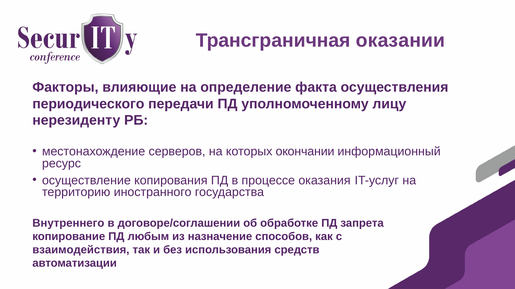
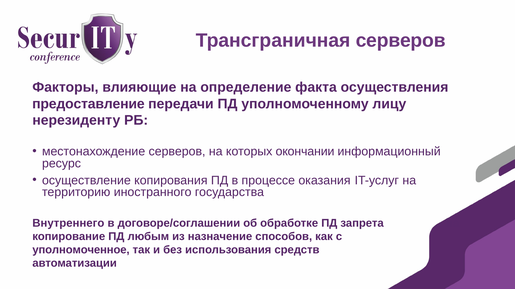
Трансграничная оказании: оказании -> серверов
периодического: периодического -> предоставление
взаимодействия: взаимодействия -> уполномоченное
